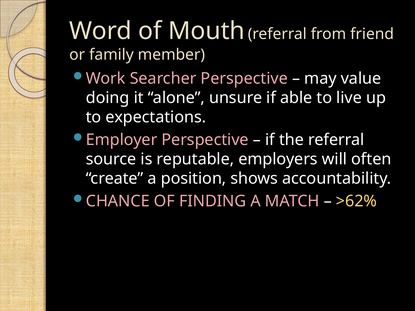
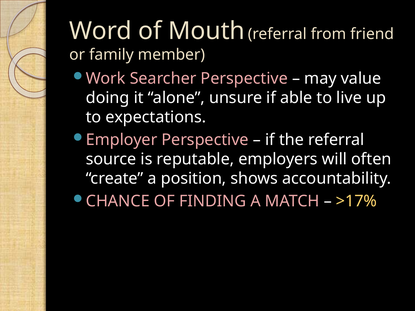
>62%: >62% -> >17%
